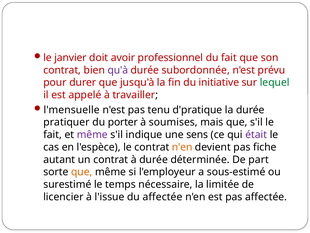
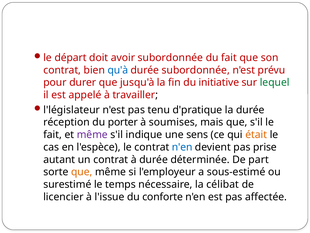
janvier: janvier -> départ
avoir professionnel: professionnel -> subordonnée
qu'à colour: purple -> blue
l'mensuelle: l'mensuelle -> l'législateur
pratiquer: pratiquer -> réception
était colour: purple -> orange
n'en at (182, 147) colour: orange -> blue
fiche: fiche -> prise
limitée: limitée -> célibat
du affectée: affectée -> conforte
